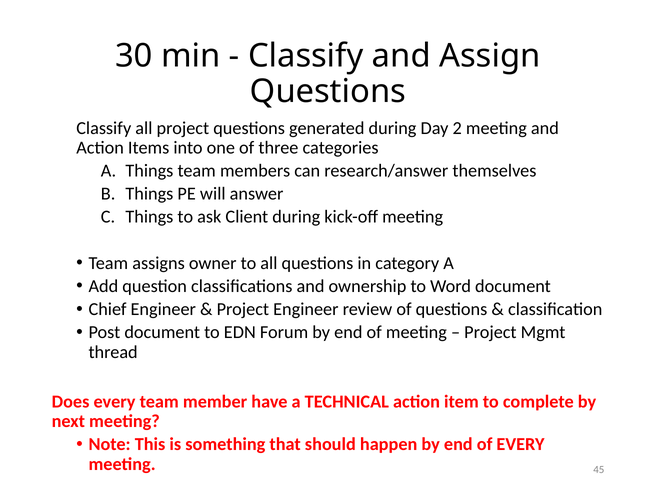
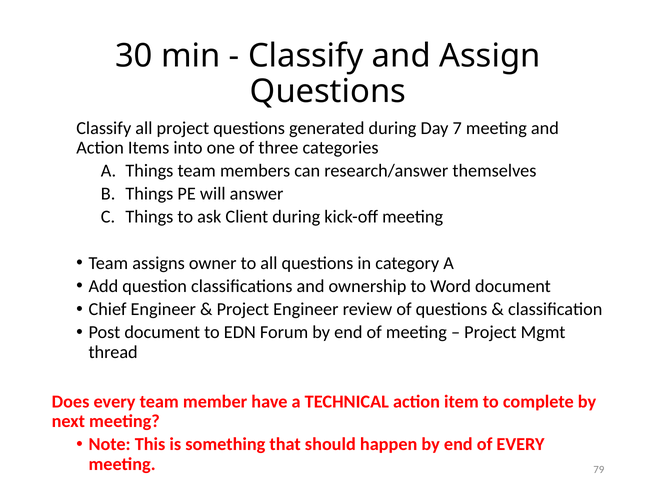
2: 2 -> 7
45: 45 -> 79
